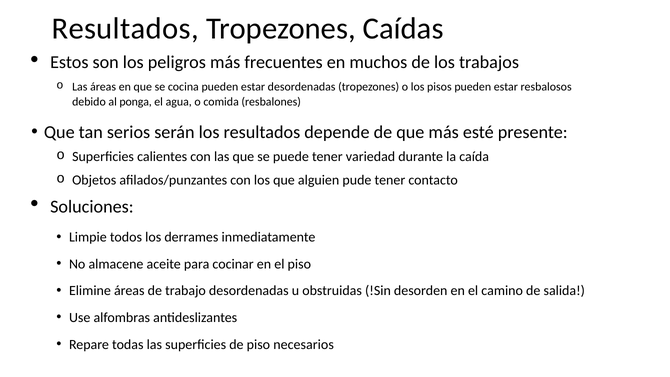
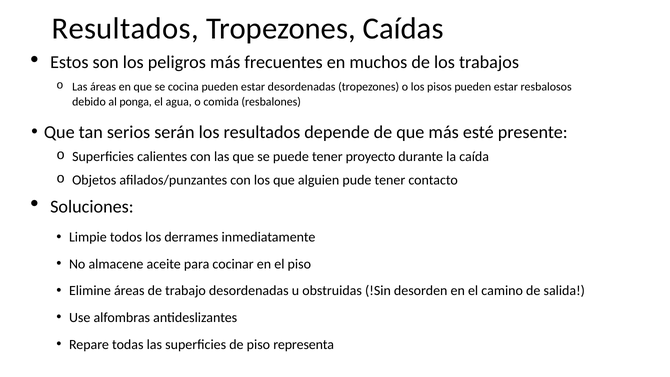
variedad: variedad -> proyecto
necesarios: necesarios -> representa
